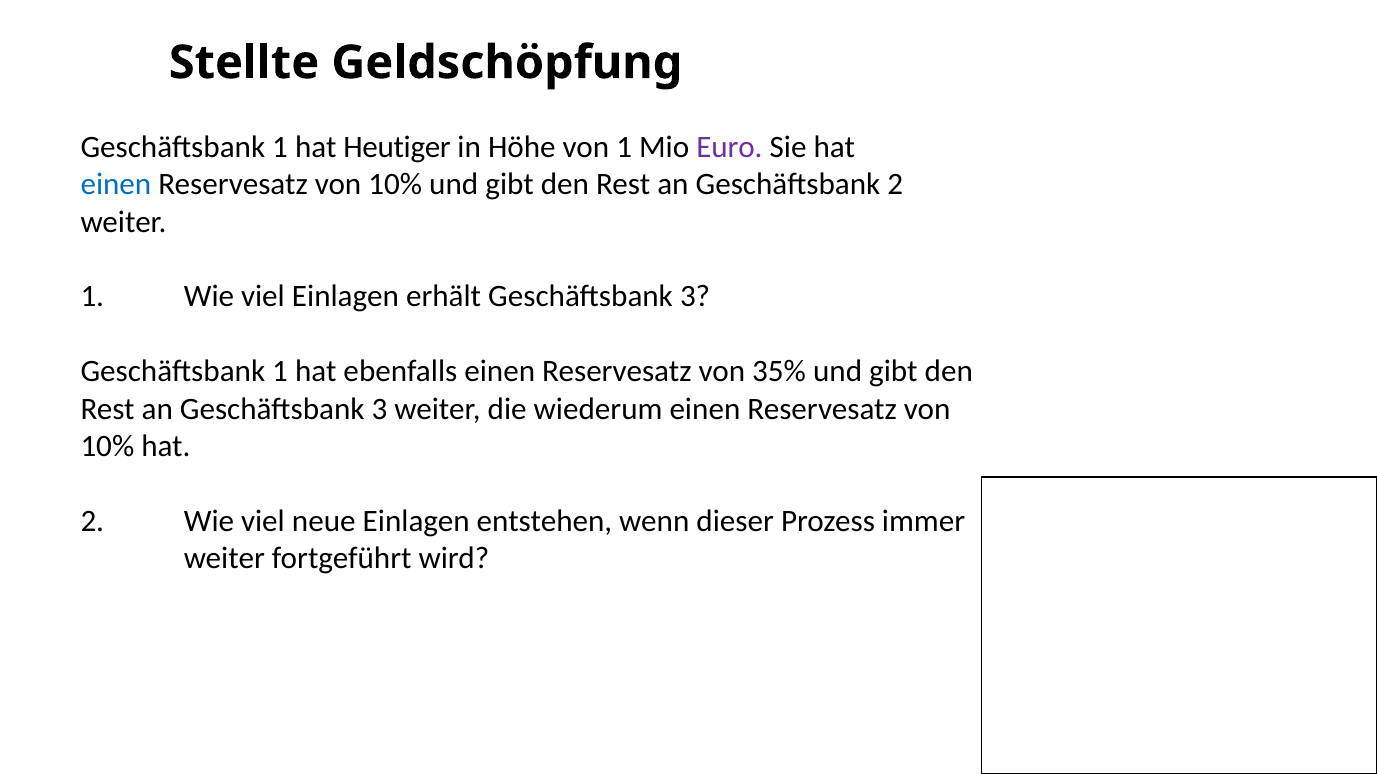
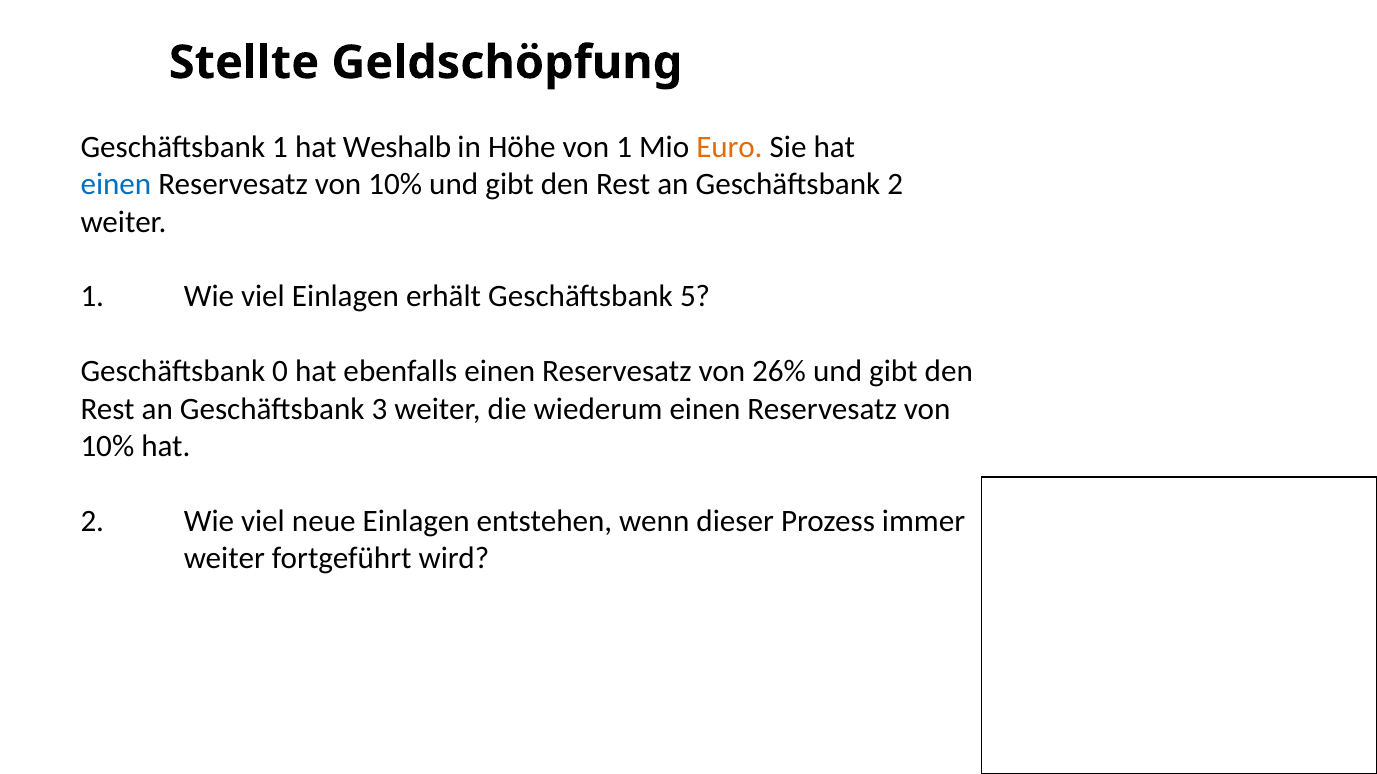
Heutiger: Heutiger -> Weshalb
Euro colour: purple -> orange
erhält Geschäftsbank 3: 3 -> 5
1 at (280, 372): 1 -> 0
35%: 35% -> 26%
